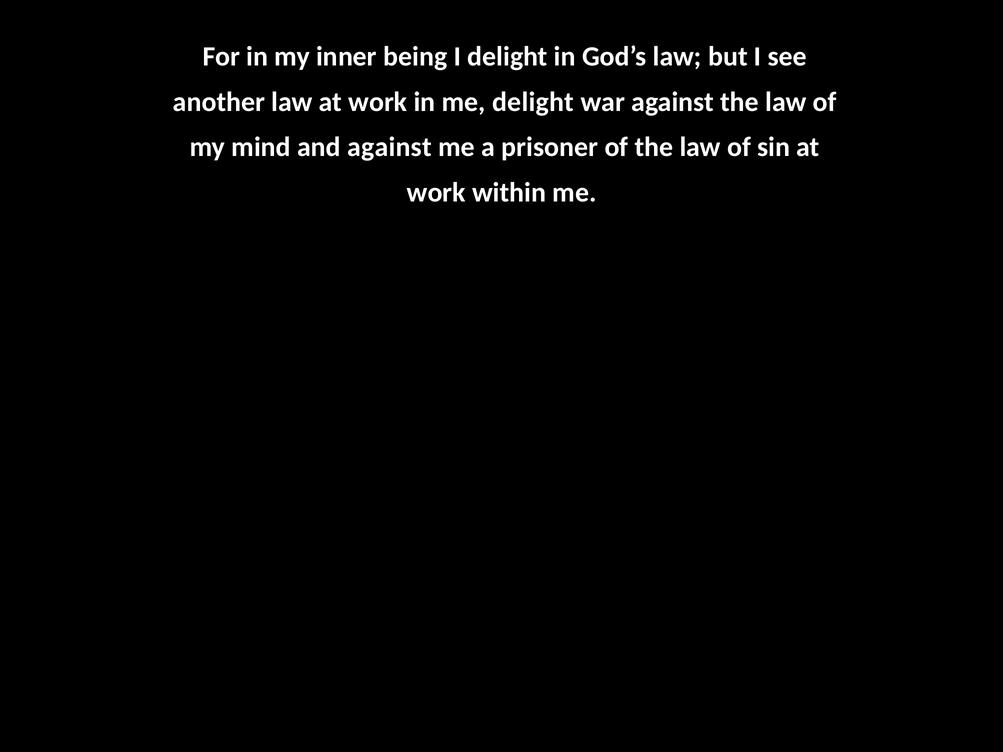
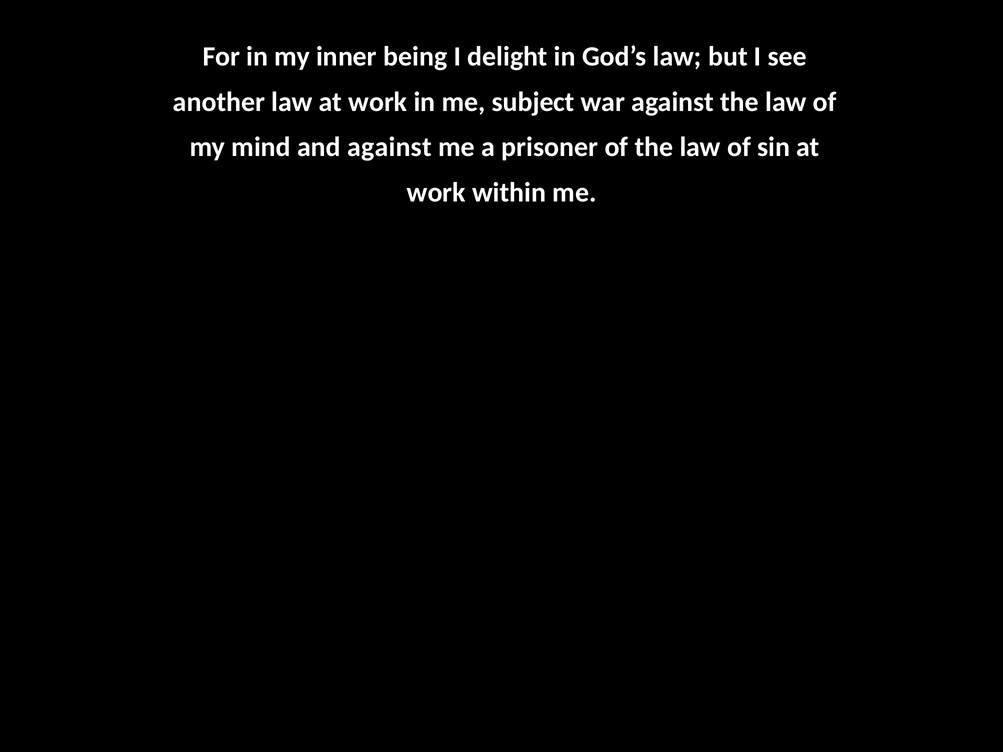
me delight: delight -> subject
